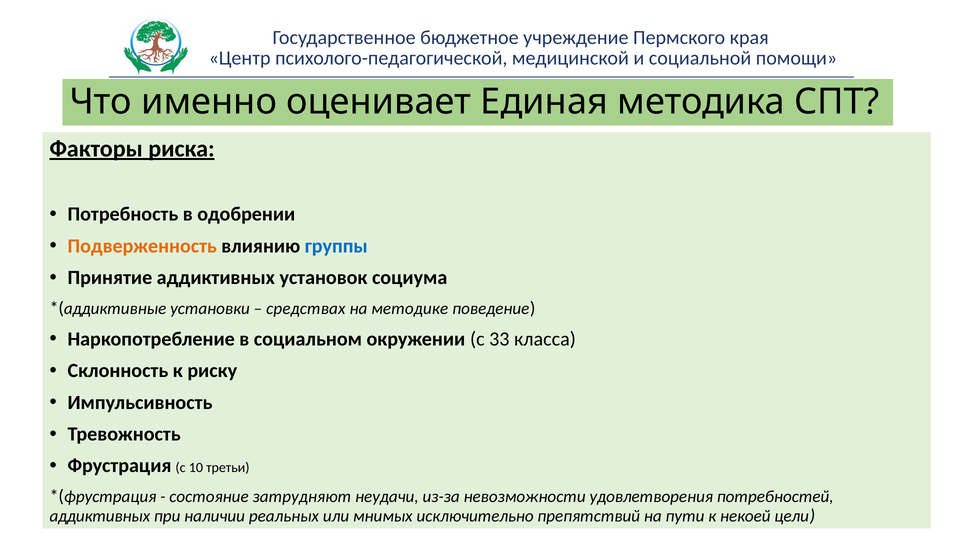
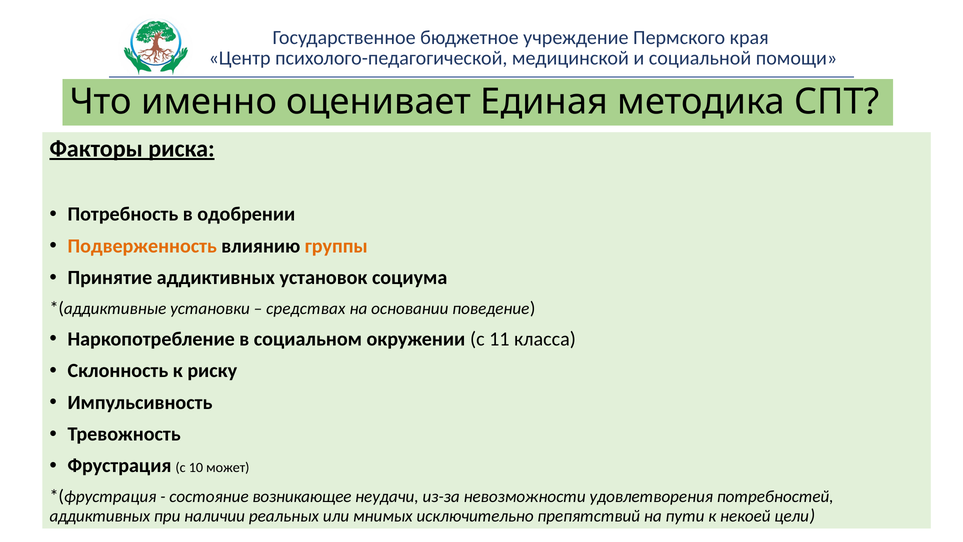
группы colour: blue -> orange
методике: методике -> основании
33: 33 -> 11
третьи: третьи -> может
затрудняют: затрудняют -> возникающее
